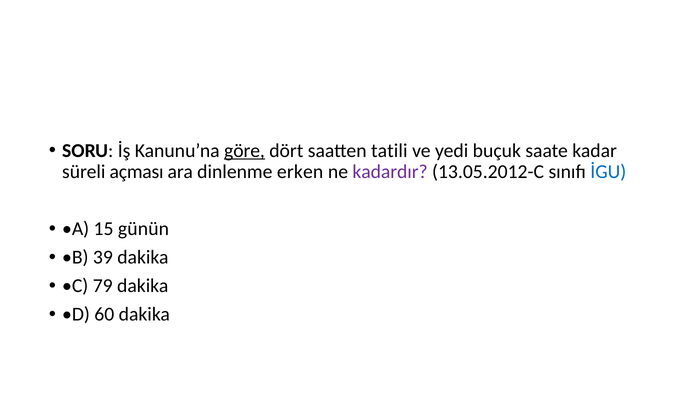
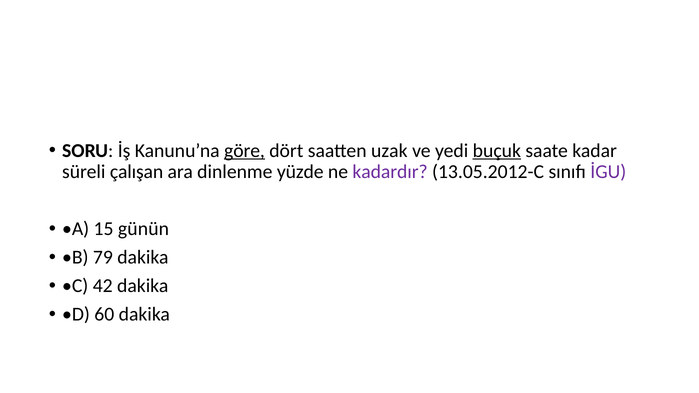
tatili: tatili -> uzak
buçuk underline: none -> present
açması: açması -> çalışan
erken: erken -> yüzde
İGU colour: blue -> purple
39: 39 -> 79
79: 79 -> 42
